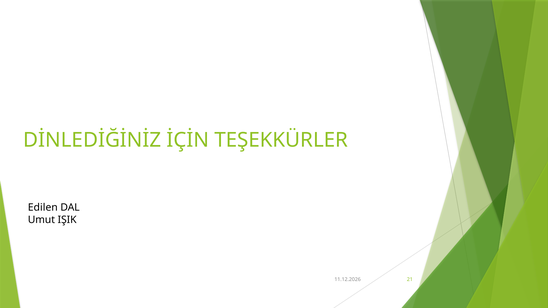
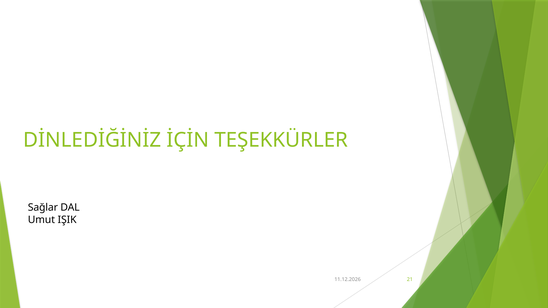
Edilen: Edilen -> Sağlar
